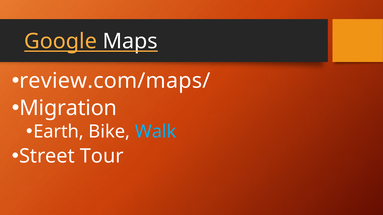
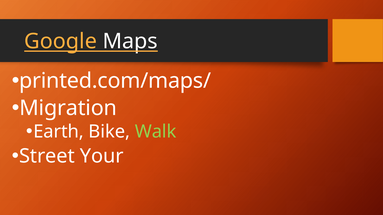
review.com/maps/: review.com/maps/ -> printed.com/maps/
Walk colour: light blue -> light green
Tour: Tour -> Your
